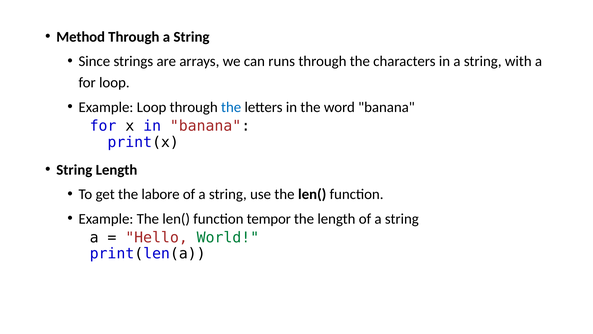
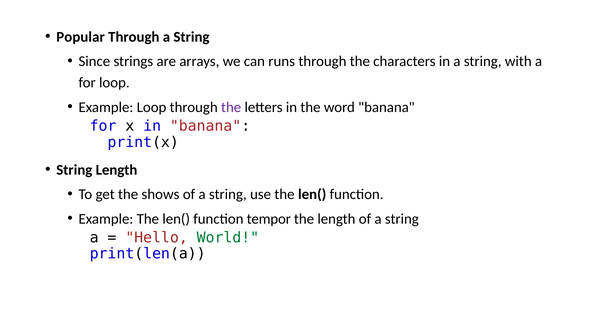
Method: Method -> Popular
the at (231, 107) colour: blue -> purple
labore: labore -> shows
